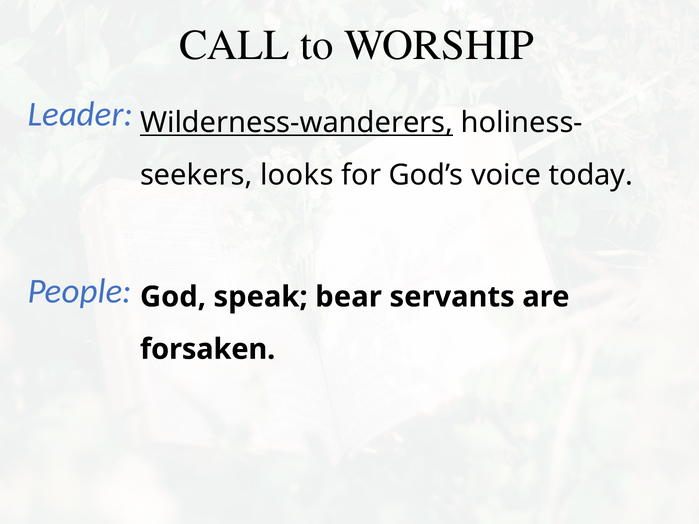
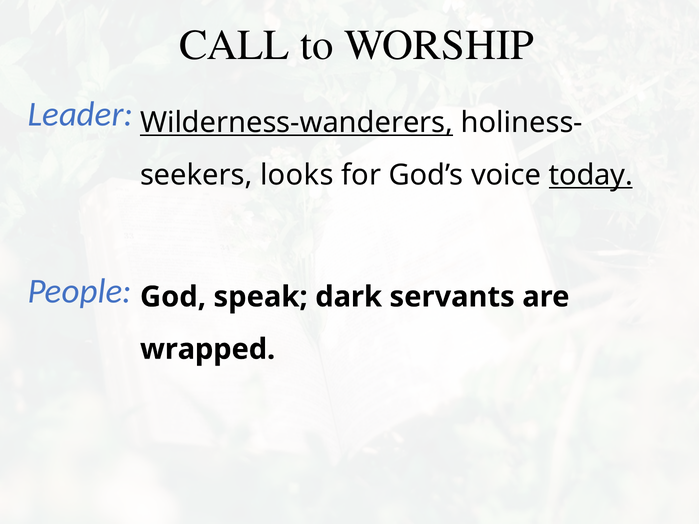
today underline: none -> present
bear: bear -> dark
forsaken: forsaken -> wrapped
